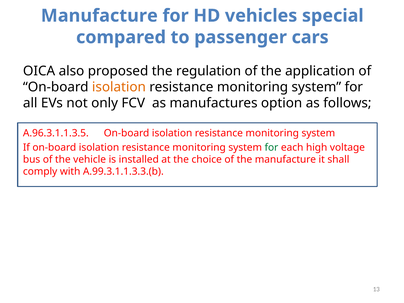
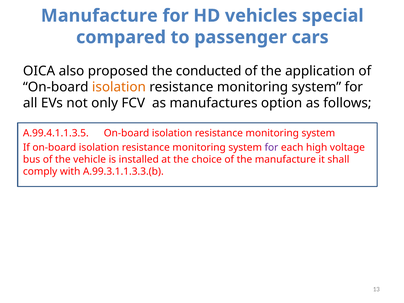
regulation: regulation -> conducted
A.96.3.1.1.3.5: A.96.3.1.1.3.5 -> A.99.4.1.1.3.5
for at (271, 147) colour: green -> purple
